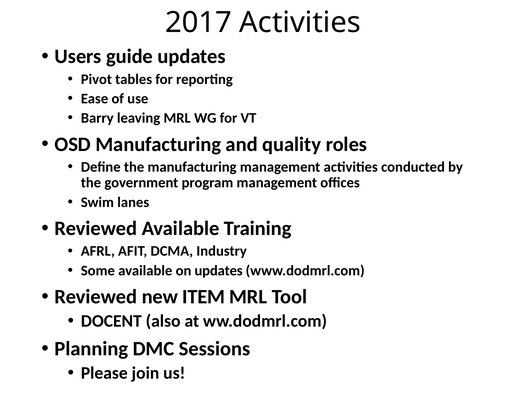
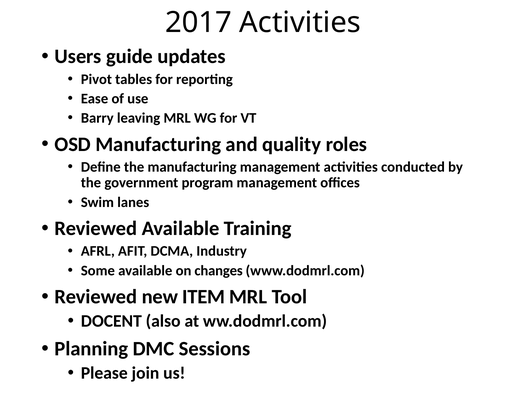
on updates: updates -> changes
